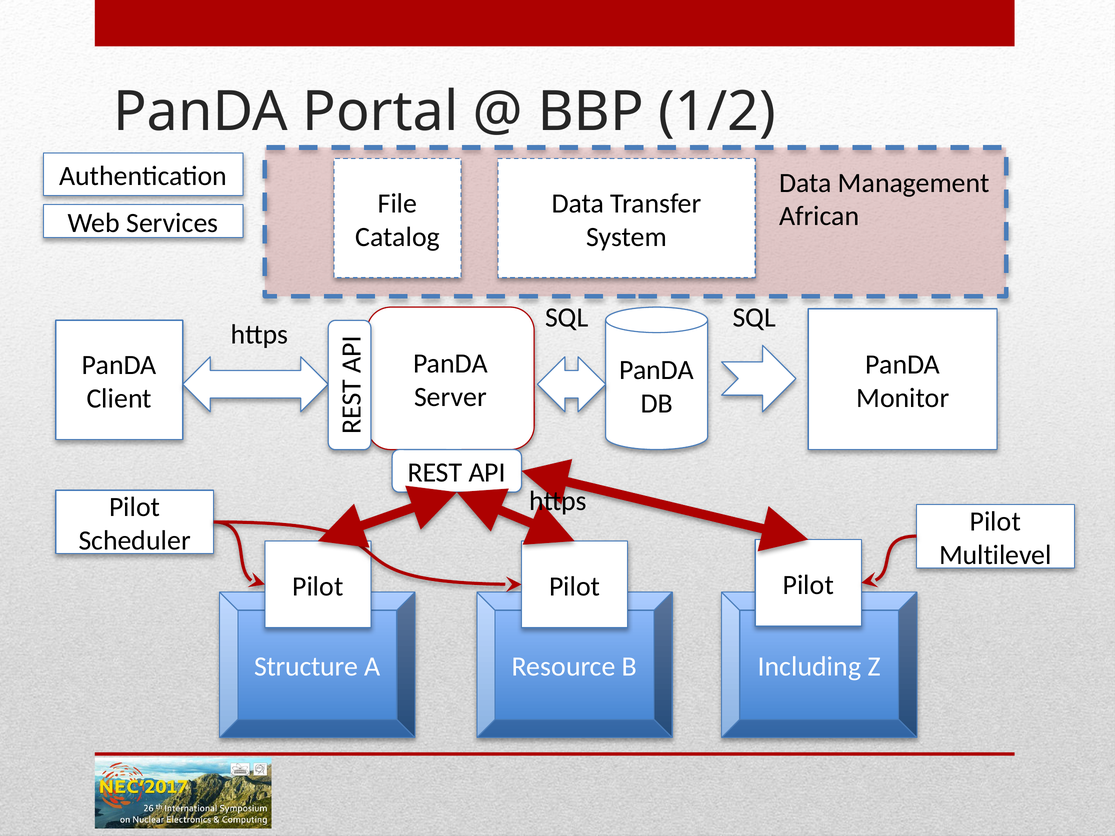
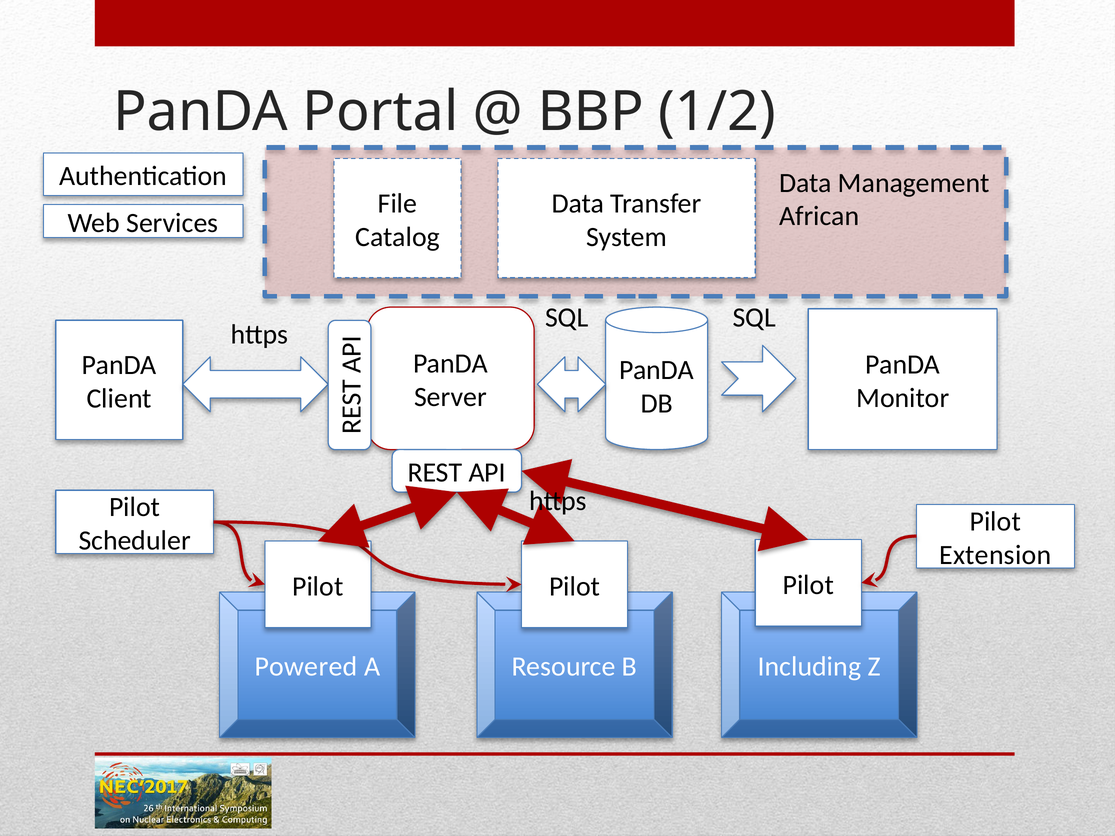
Multilevel: Multilevel -> Extension
Structure: Structure -> Powered
